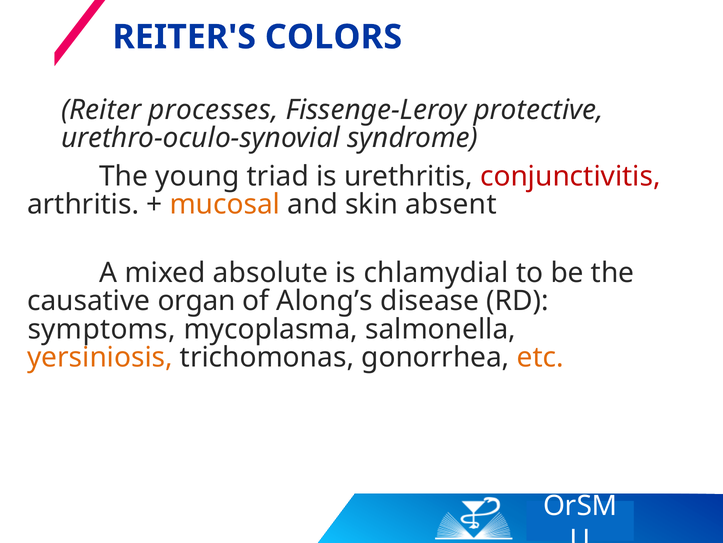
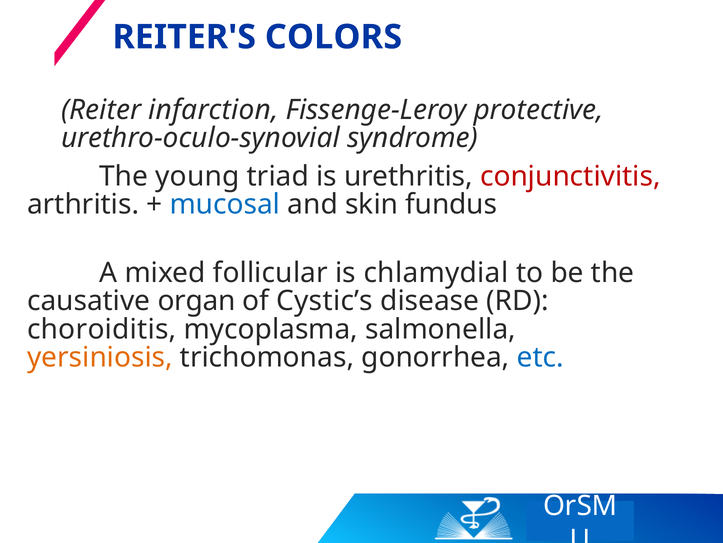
processes: processes -> infarction
mucosal colour: orange -> blue
absent: absent -> fundus
absolute: absolute -> follicular
Along’s: Along’s -> Cystic’s
symptoms: symptoms -> choroiditis
etc colour: orange -> blue
